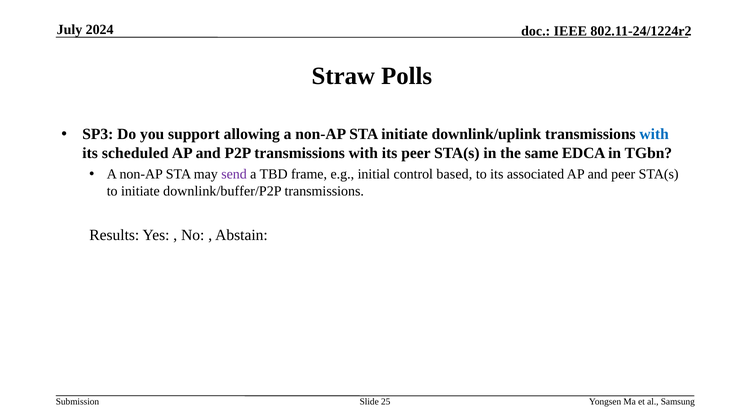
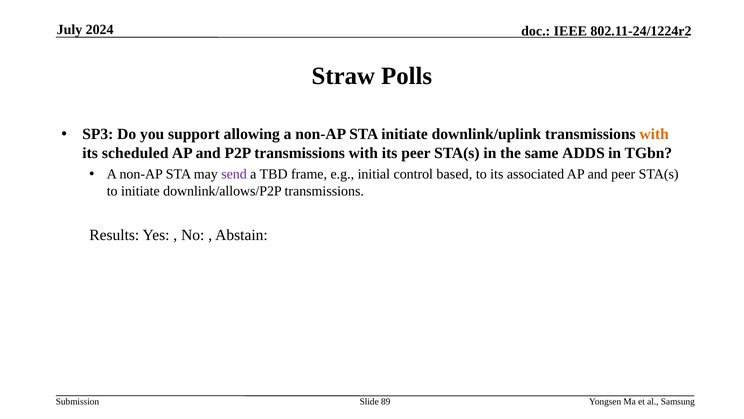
with at (654, 134) colour: blue -> orange
EDCA: EDCA -> ADDS
downlink/buffer/P2P: downlink/buffer/P2P -> downlink/allows/P2P
25: 25 -> 89
